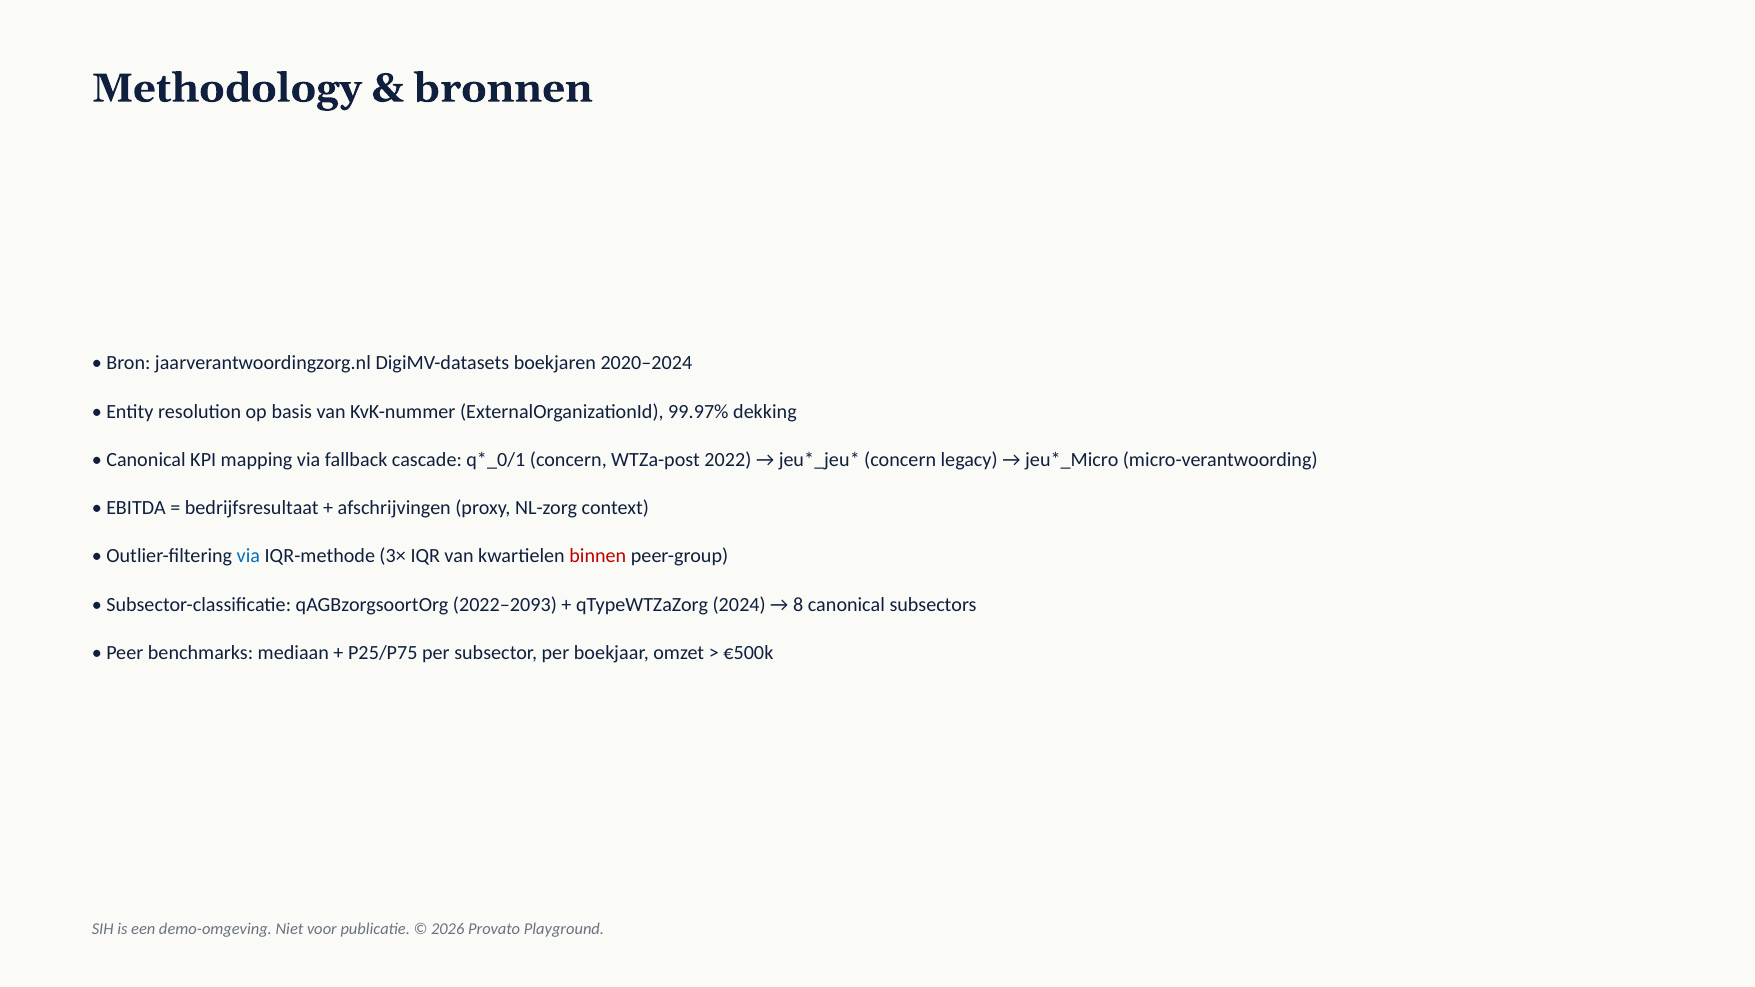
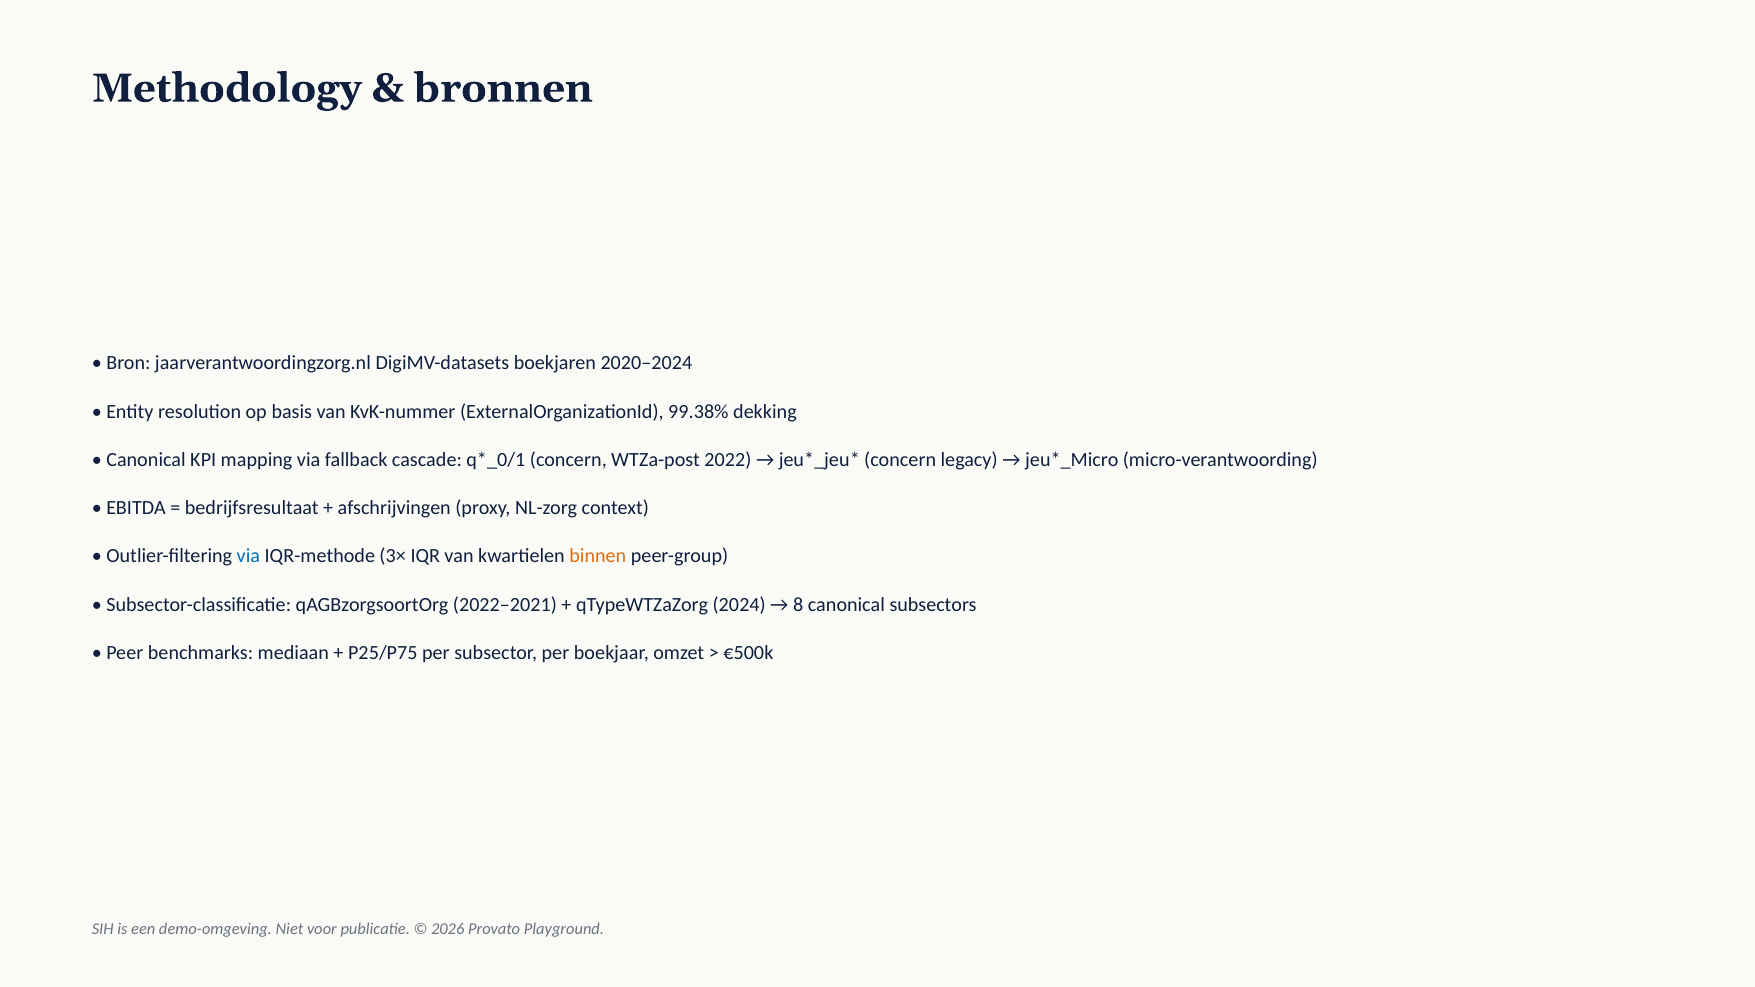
99.97%: 99.97% -> 99.38%
binnen colour: red -> orange
2022–2093: 2022–2093 -> 2022–2021
